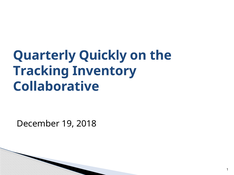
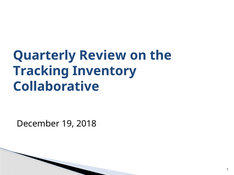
Quickly: Quickly -> Review
